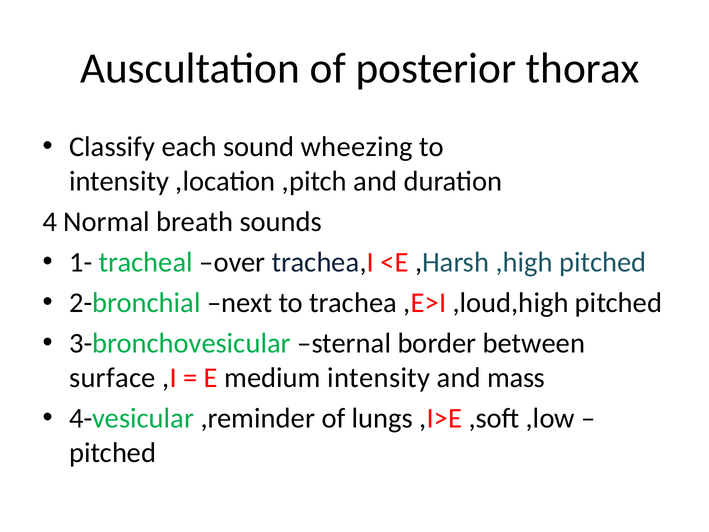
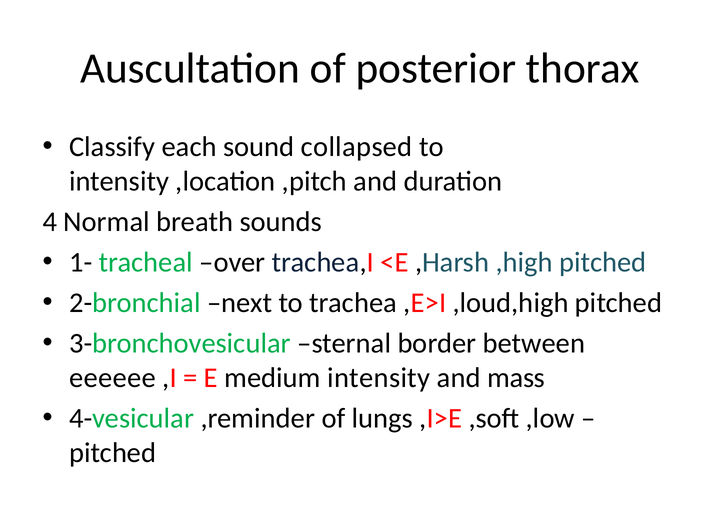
wheezing: wheezing -> collapsed
surface: surface -> eeeeee
